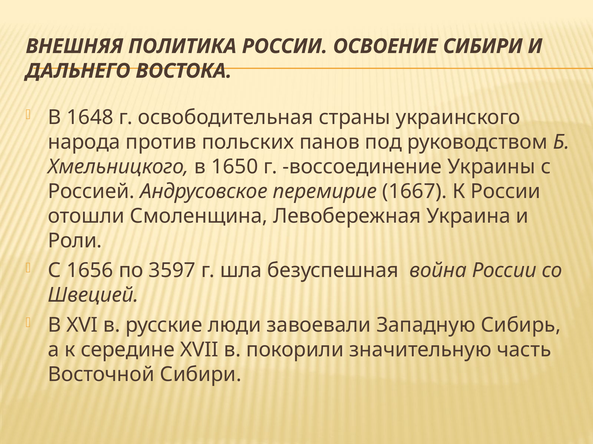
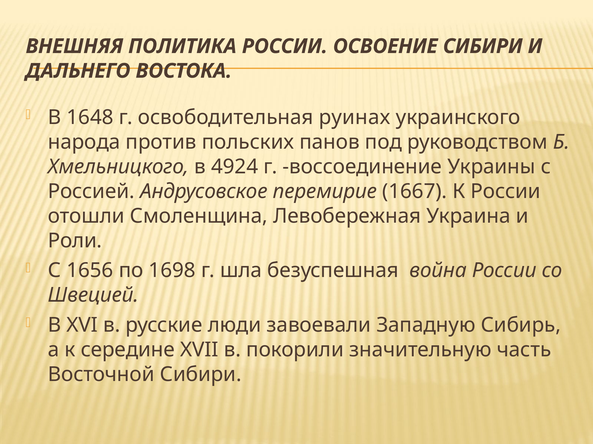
страны: страны -> руинах
1650: 1650 -> 4924
3597: 3597 -> 1698
